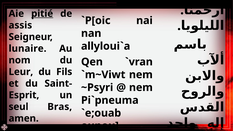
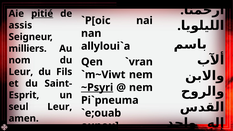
lunaire: lunaire -> milliers
~Psyri underline: none -> present
seul Bras: Bras -> Leur
